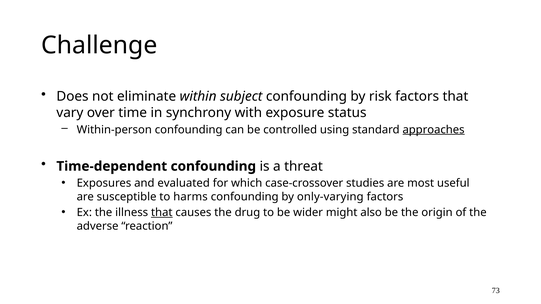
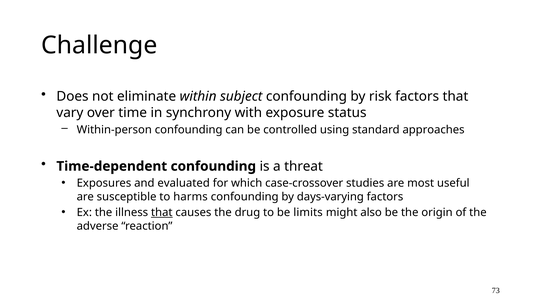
approaches underline: present -> none
only-varying: only-varying -> days-varying
wider: wider -> limits
